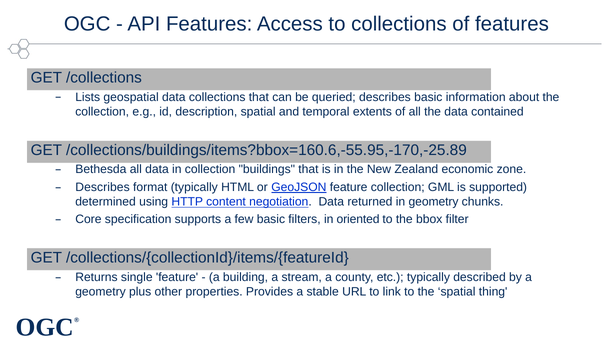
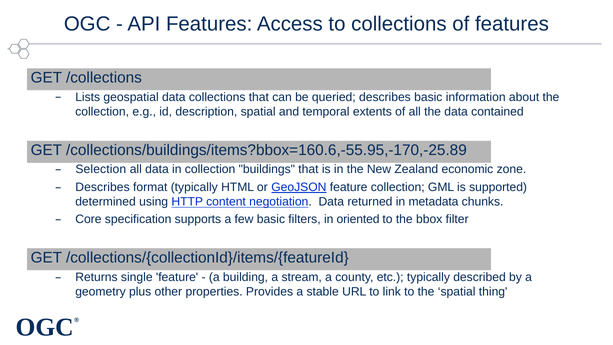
Bethesda: Bethesda -> Selection
in geometry: geometry -> metadata
